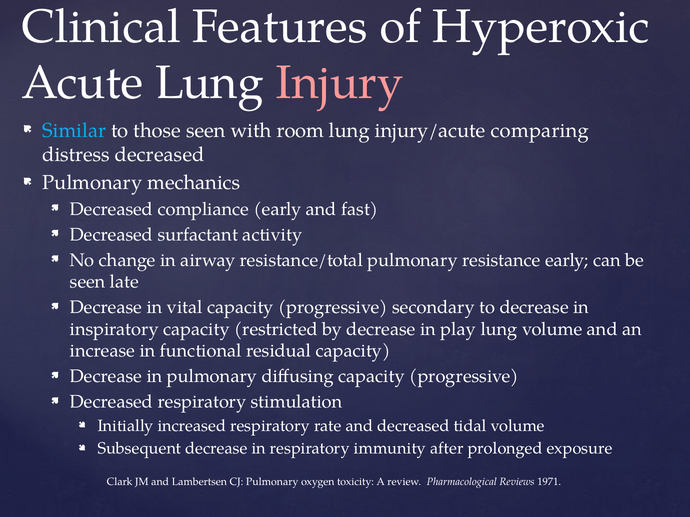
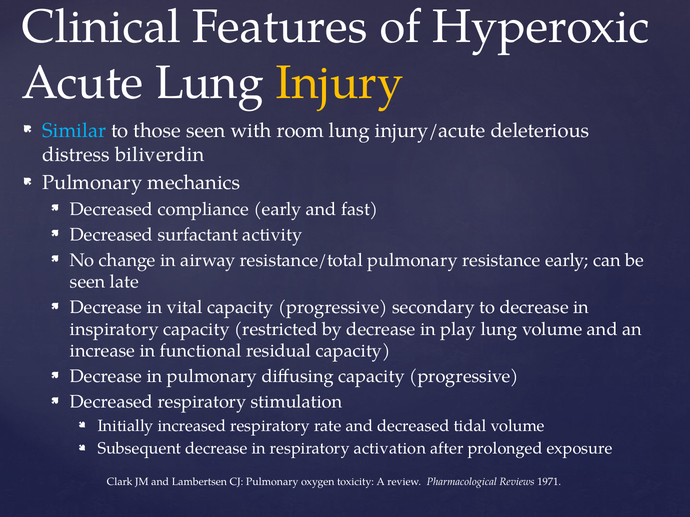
Injury colour: pink -> yellow
comparing: comparing -> deleterious
distress decreased: decreased -> biliverdin
immunity: immunity -> activation
